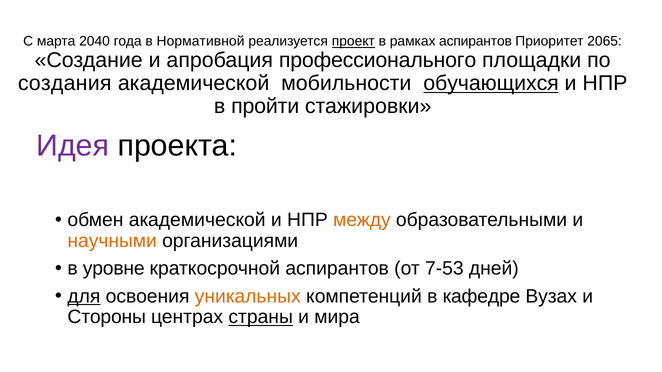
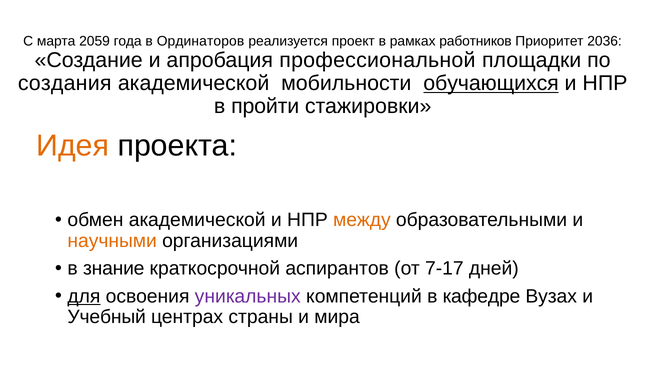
2040: 2040 -> 2059
Нормативной: Нормативной -> Ординаторов
проект underline: present -> none
рамках аспирантов: аспирантов -> работников
2065: 2065 -> 2036
профессионального: профессионального -> профессиональной
Идея colour: purple -> orange
уровне: уровне -> знание
7-53: 7-53 -> 7-17
уникальных colour: orange -> purple
Стороны: Стороны -> Учебный
страны underline: present -> none
